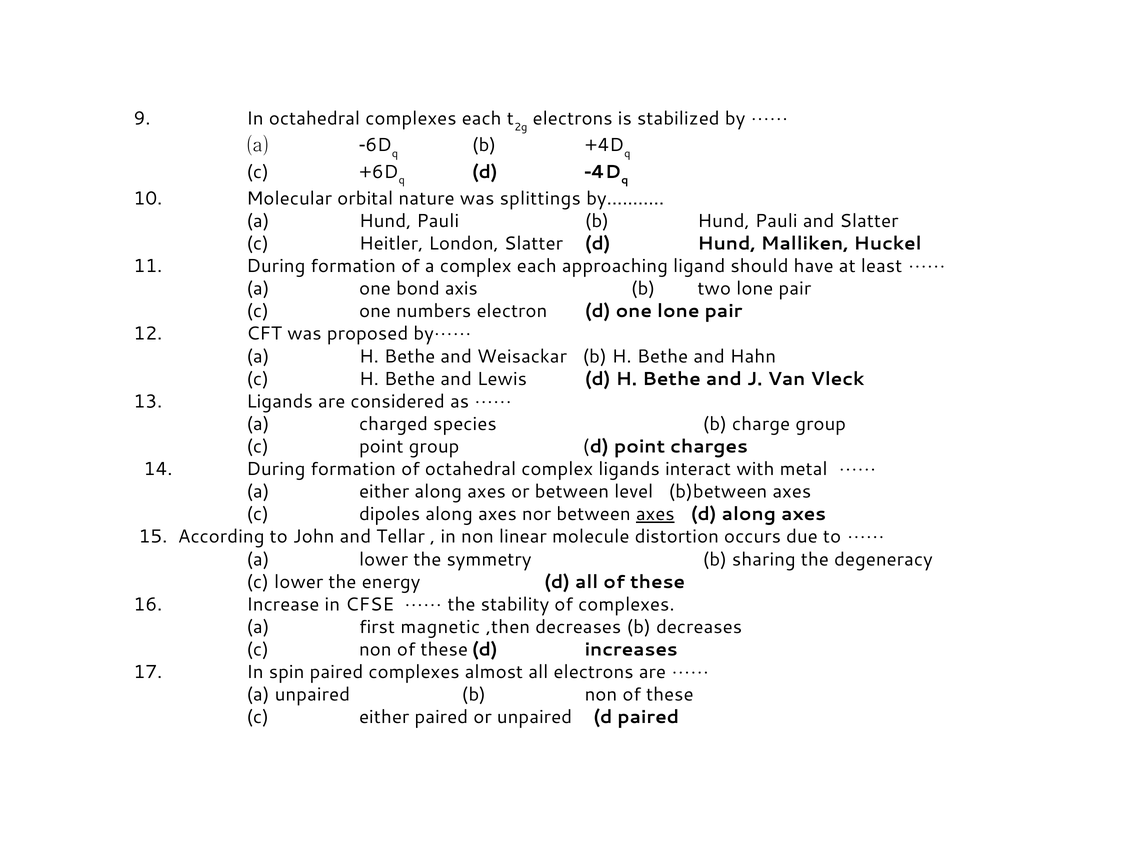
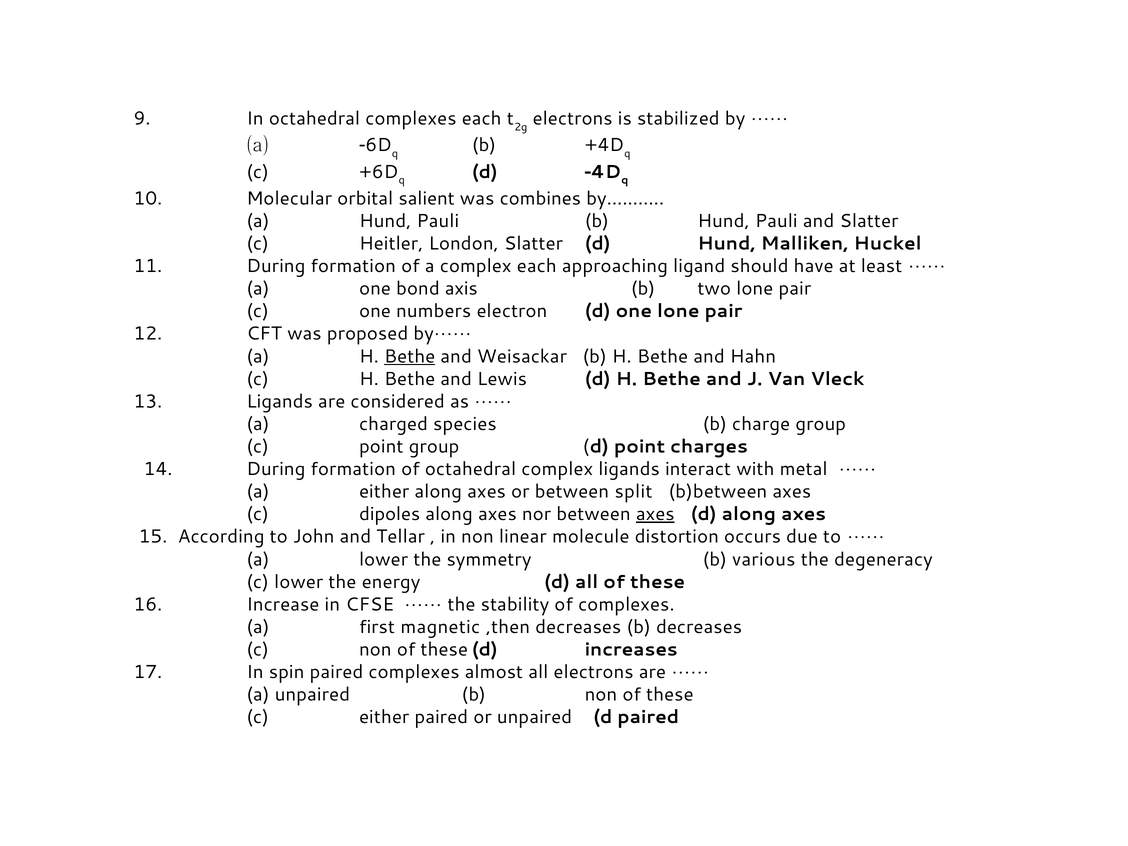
nature: nature -> salient
splittings: splittings -> combines
Bethe at (410, 356) underline: none -> present
level: level -> split
sharing: sharing -> various
